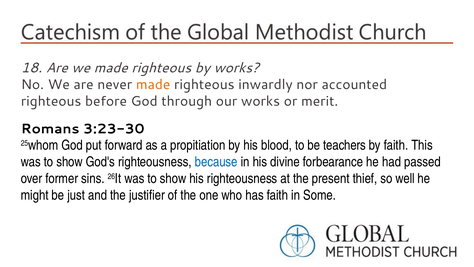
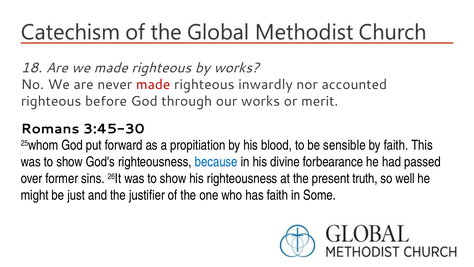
made at (153, 85) colour: orange -> red
3:23-30: 3:23-30 -> 3:45-30
teachers: teachers -> sensible
thief: thief -> truth
